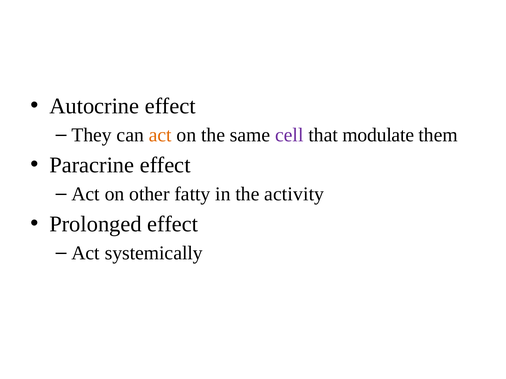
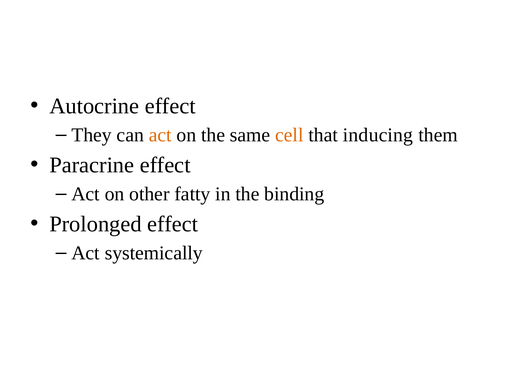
cell colour: purple -> orange
modulate: modulate -> inducing
activity: activity -> binding
